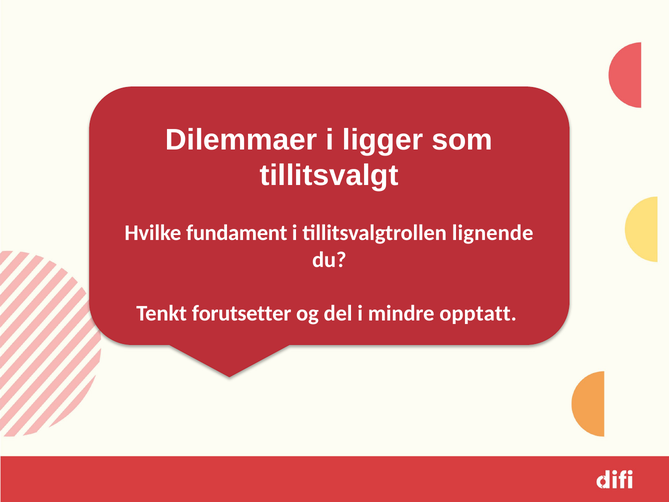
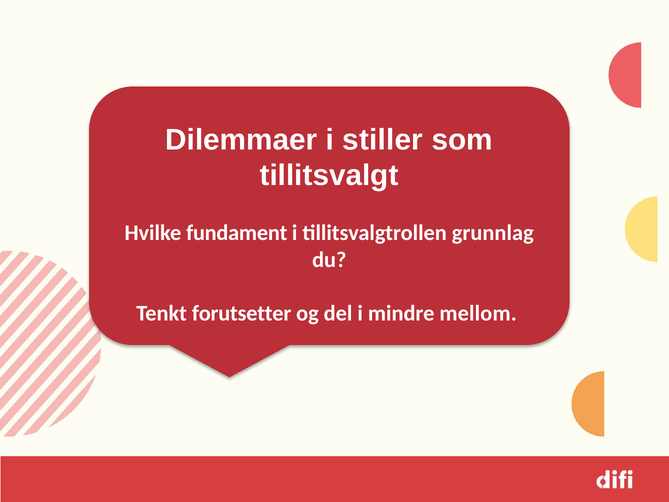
ligger: ligger -> stiller
lignende: lignende -> grunnlag
opptatt: opptatt -> mellom
